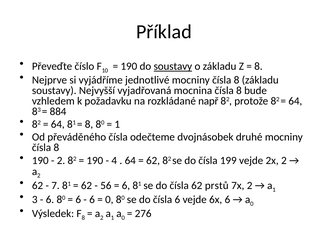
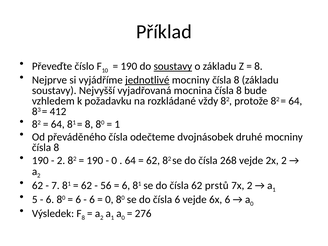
jednotlivé underline: none -> present
např: např -> vždy
884: 884 -> 412
4 at (114, 160): 4 -> 0
199: 199 -> 268
3: 3 -> 5
